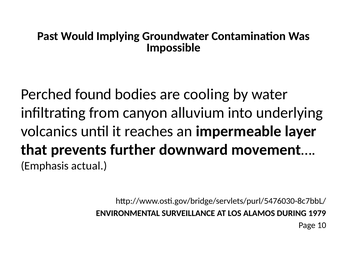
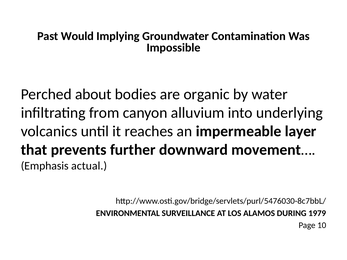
found: found -> about
cooling: cooling -> organic
